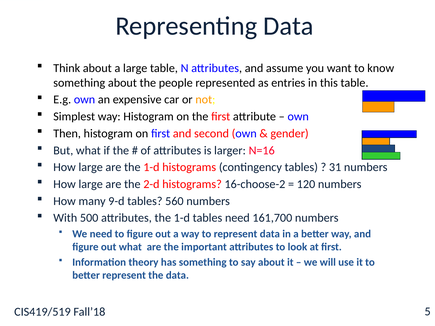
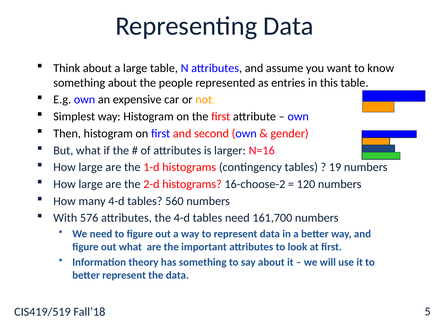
31: 31 -> 19
many 9-d: 9-d -> 4-d
500: 500 -> 576
attributes the 1-d: 1-d -> 4-d
